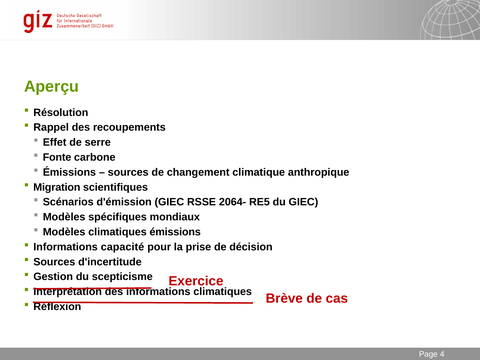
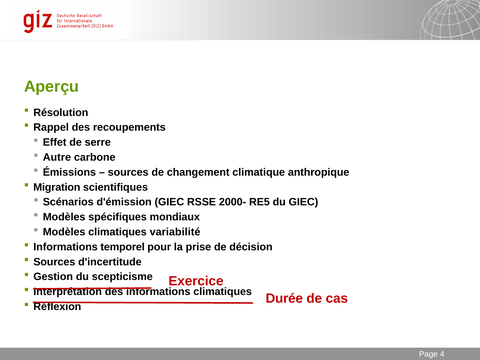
Fonte: Fonte -> Autre
2064-: 2064- -> 2000-
climatiques émissions: émissions -> variabilité
capacité: capacité -> temporel
Brève: Brève -> Durée
